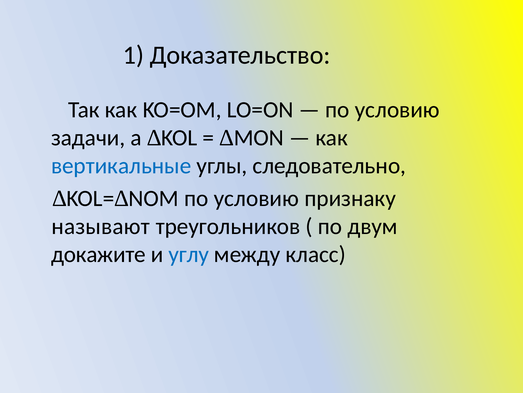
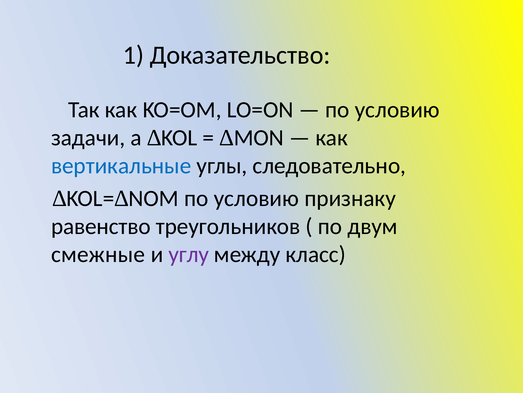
называют: называют -> равенство
докажите: докажите -> смежные
углу colour: blue -> purple
